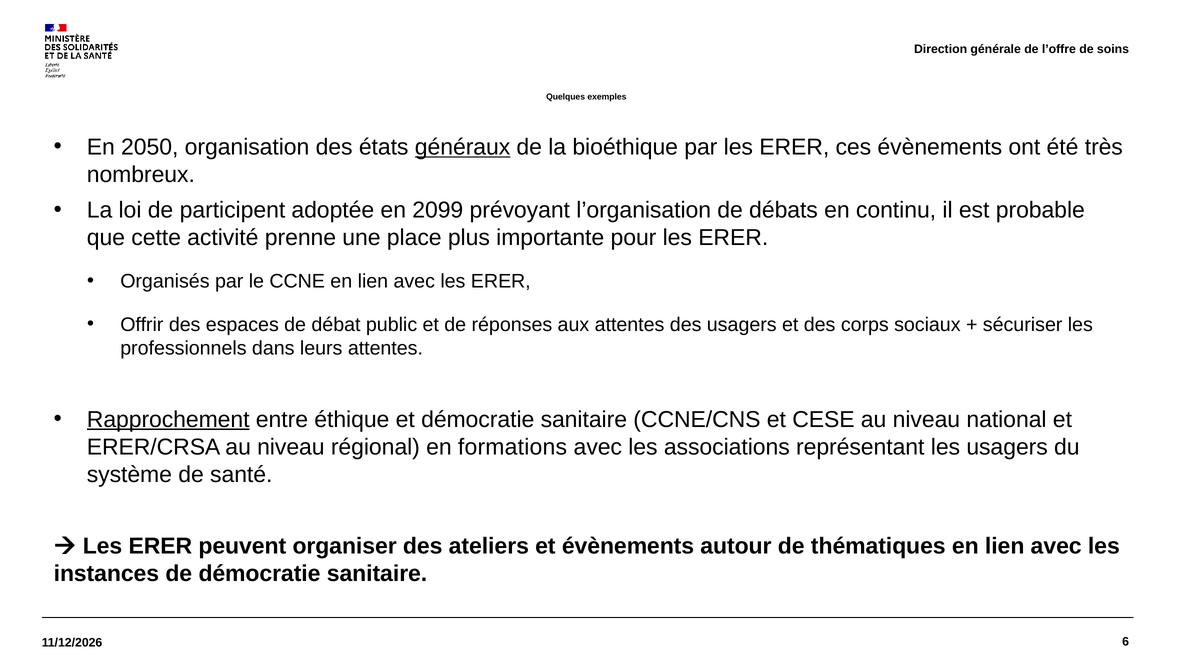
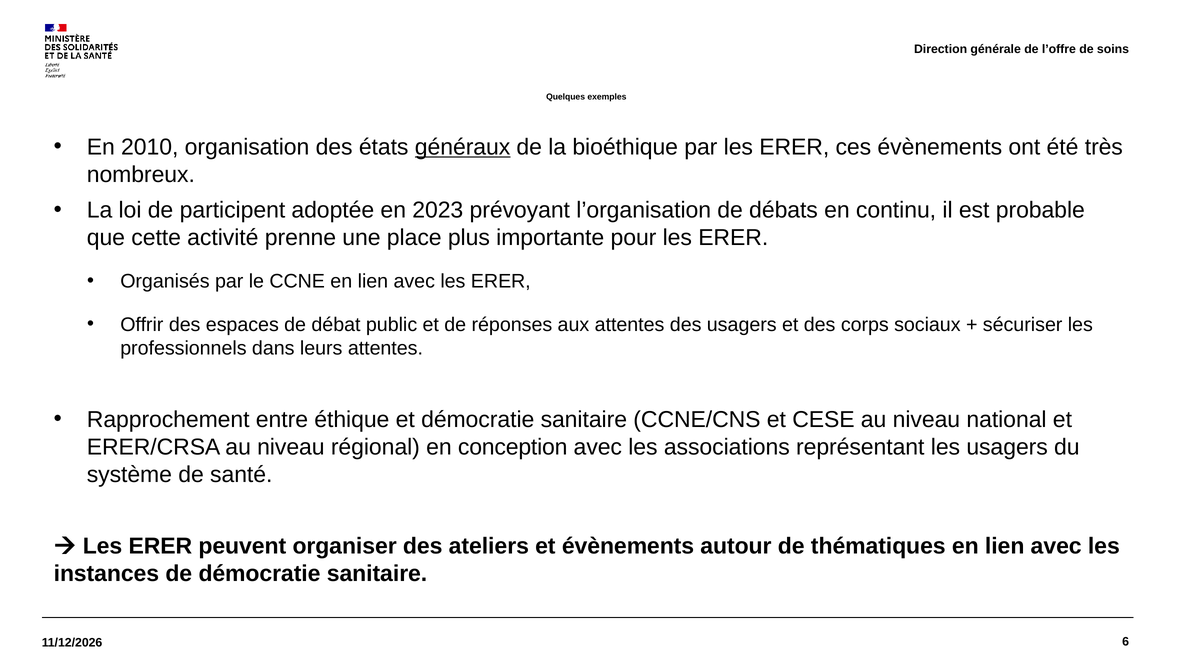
2050: 2050 -> 2010
2099: 2099 -> 2023
Rapprochement underline: present -> none
formations: formations -> conception
